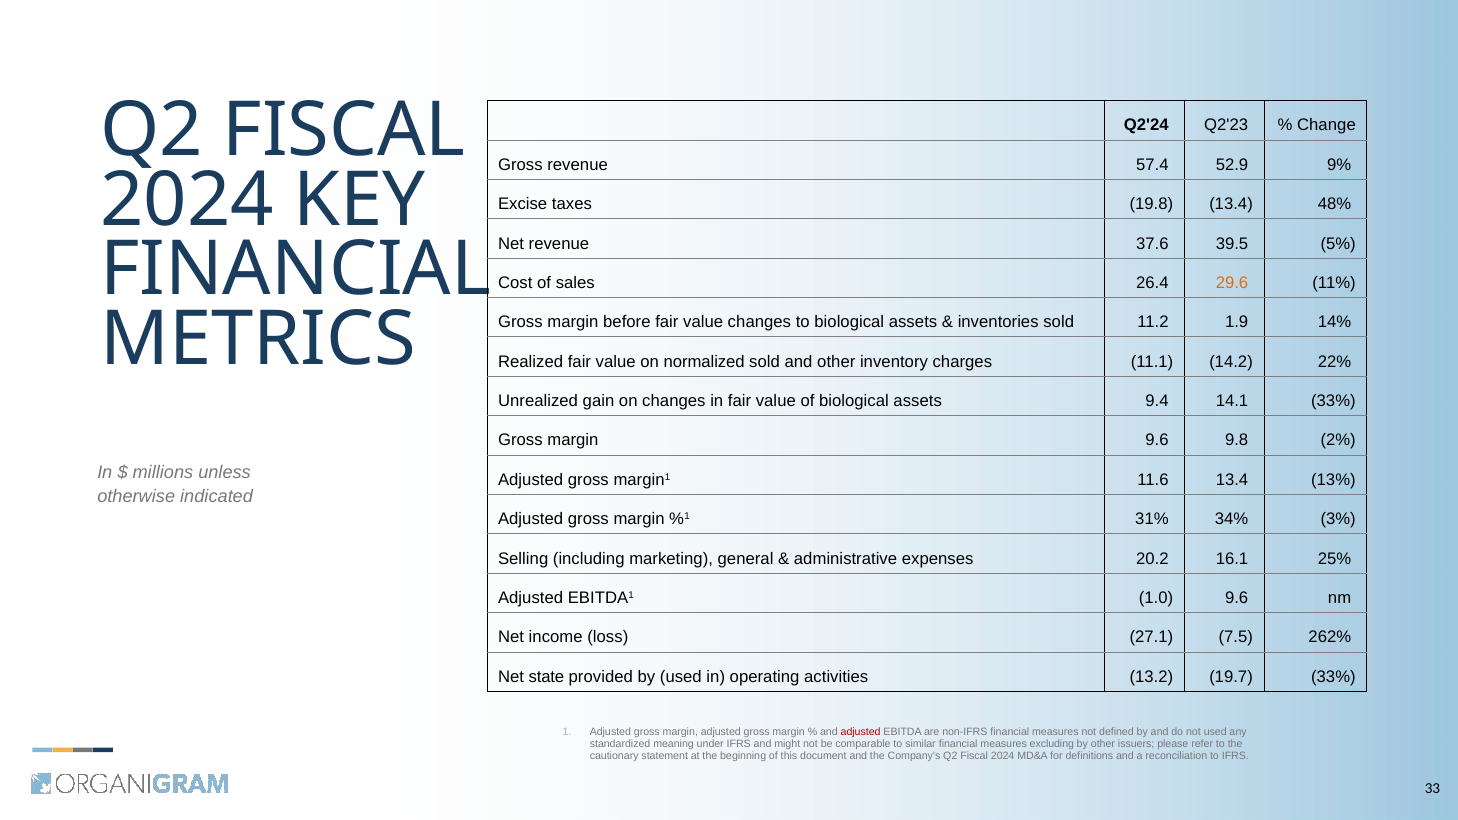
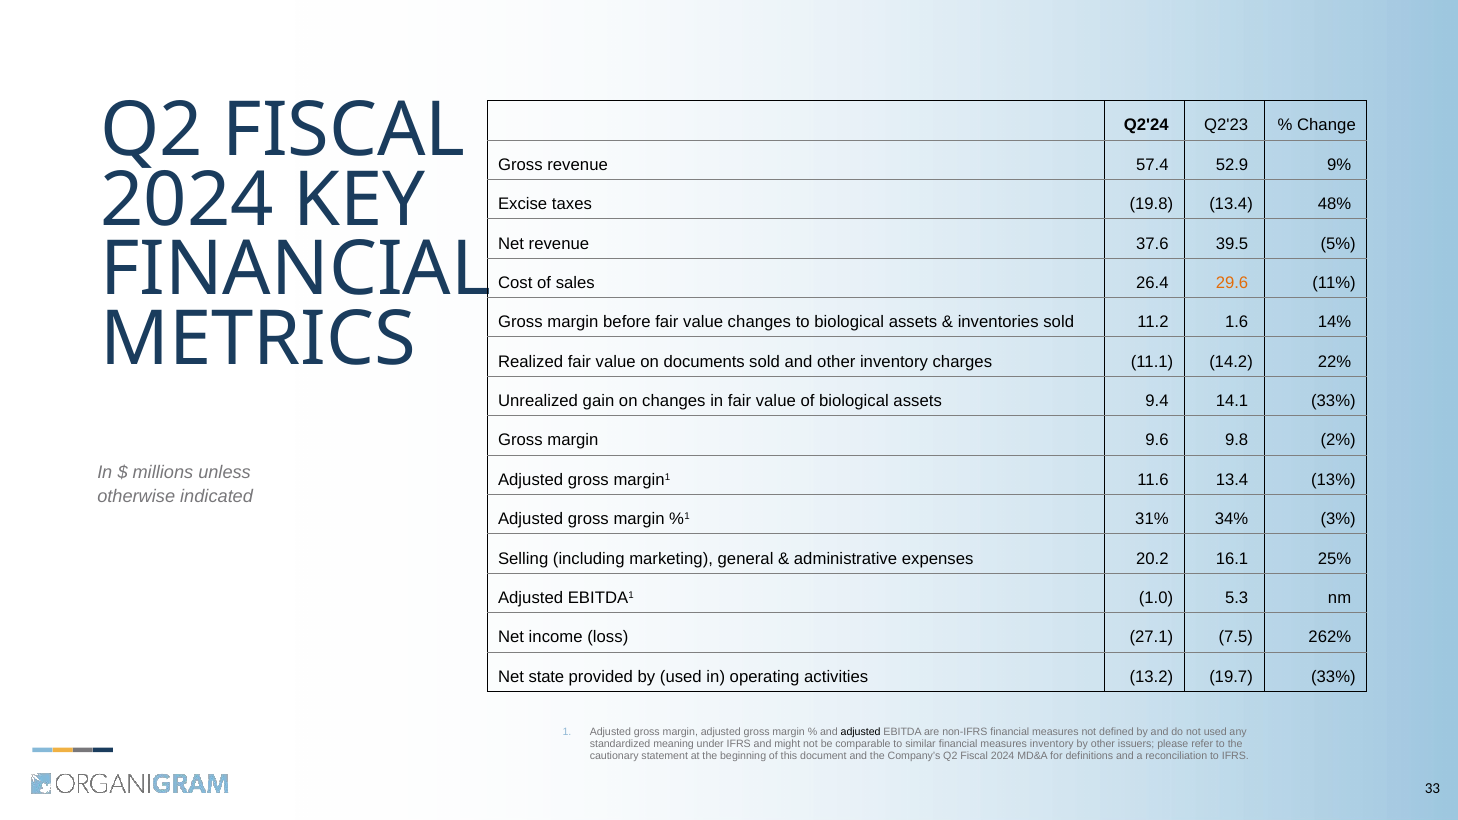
1.9: 1.9 -> 1.6
normalized: normalized -> documents
1.0 9.6: 9.6 -> 5.3
adjusted at (861, 732) colour: red -> black
measures excluding: excluding -> inventory
